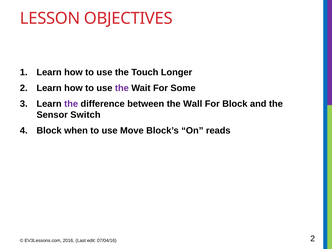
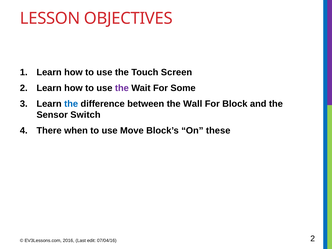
Longer: Longer -> Screen
the at (71, 104) colour: purple -> blue
Block at (49, 131): Block -> There
reads: reads -> these
